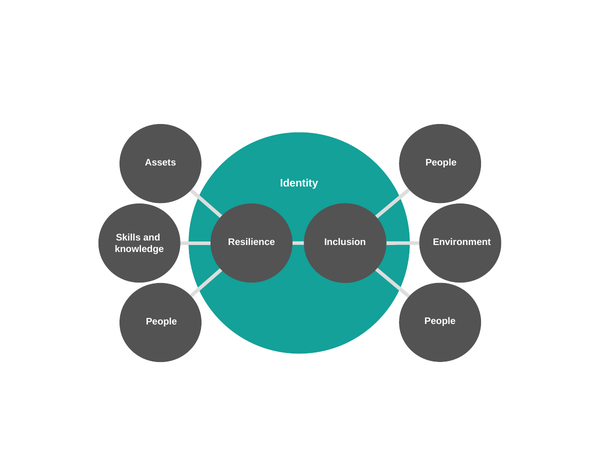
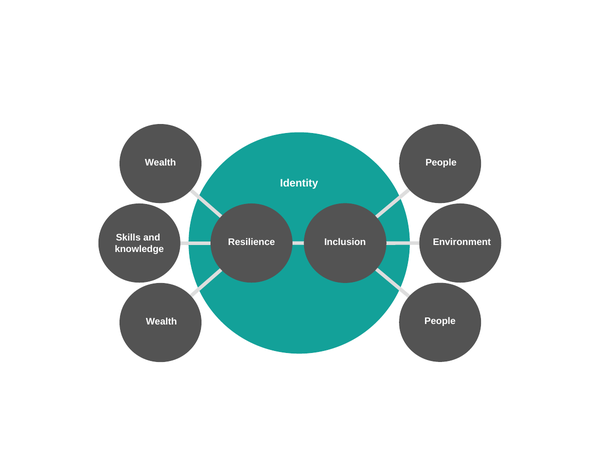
Assets at (160, 162): Assets -> Wealth
People at (161, 321): People -> Wealth
